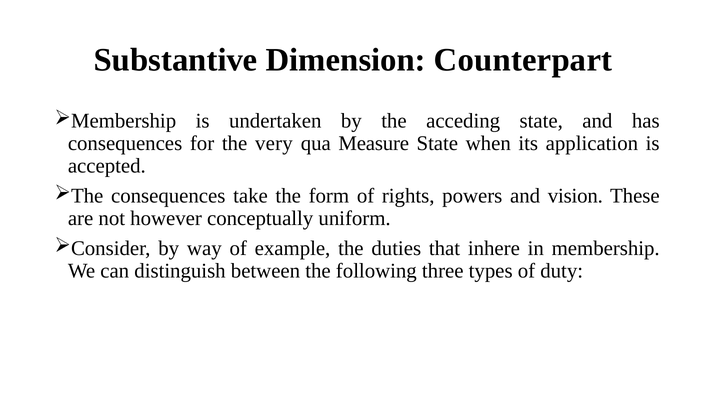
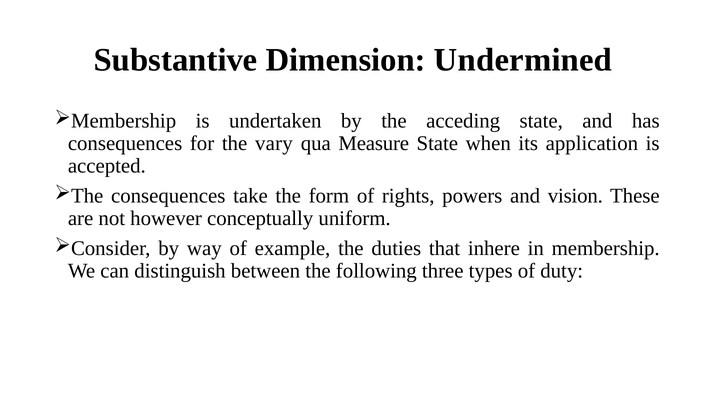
Counterpart: Counterpart -> Undermined
very: very -> vary
